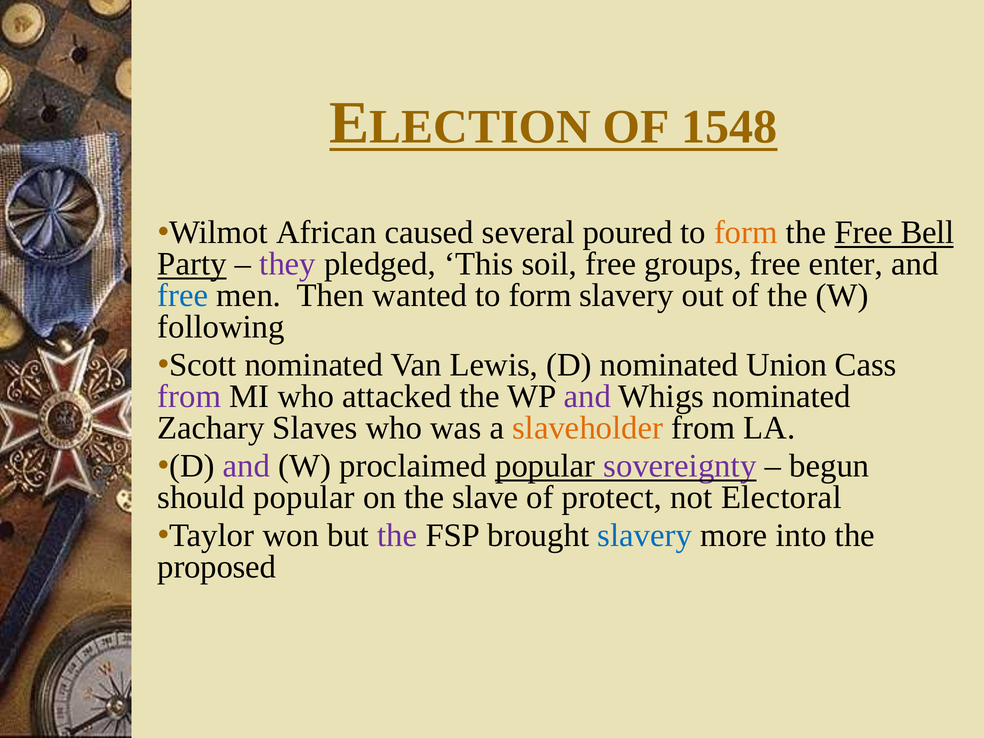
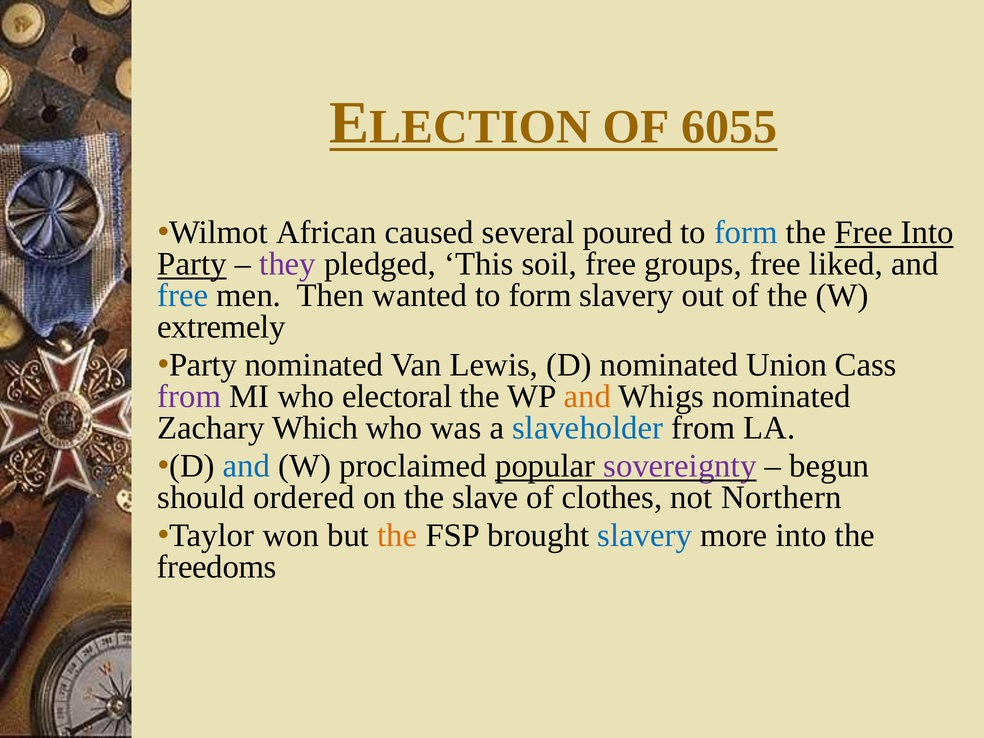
1548: 1548 -> 6055
form at (746, 232) colour: orange -> blue
Free Bell: Bell -> Into
enter: enter -> liked
following: following -> extremely
Scott at (203, 365): Scott -> Party
attacked: attacked -> electoral
and at (587, 396) colour: purple -> orange
Slaves: Slaves -> Which
slaveholder colour: orange -> blue
and at (247, 466) colour: purple -> blue
should popular: popular -> ordered
protect: protect -> clothes
Electoral: Electoral -> Northern
the at (397, 536) colour: purple -> orange
proposed: proposed -> freedoms
